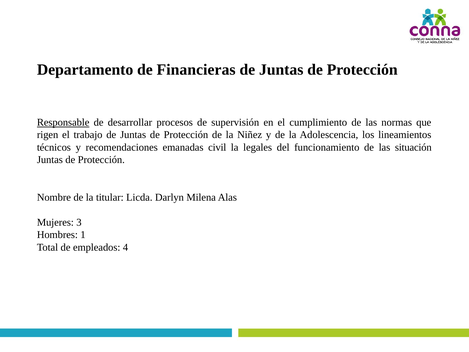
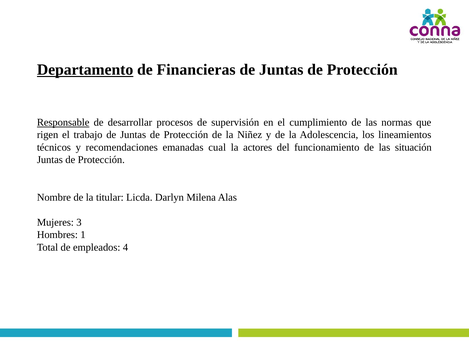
Departamento underline: none -> present
civil: civil -> cual
legales: legales -> actores
